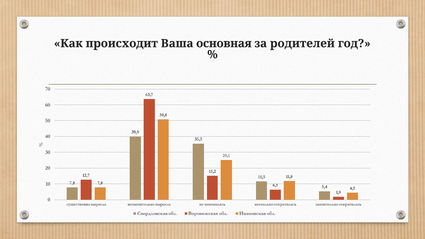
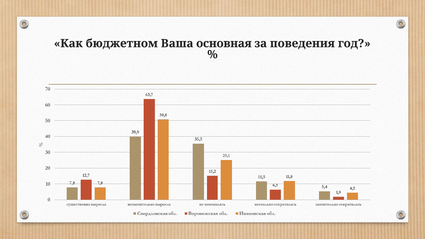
происходит: происходит -> бюджетном
родителей: родителей -> поведения
